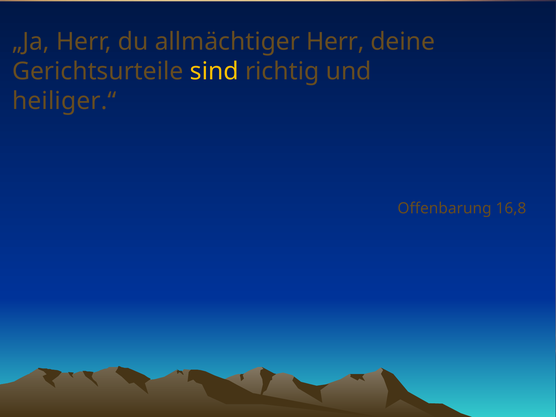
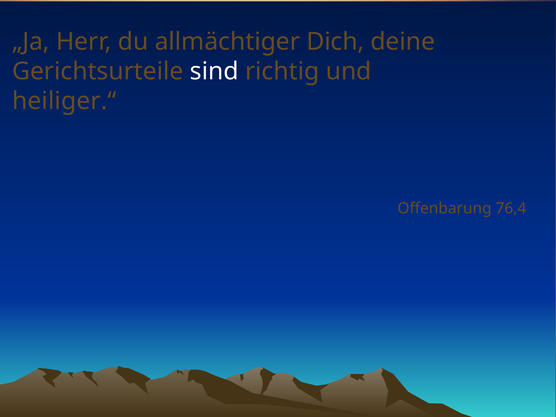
allmächtiger Herr: Herr -> Dich
sind colour: yellow -> white
16,8: 16,8 -> 76,4
